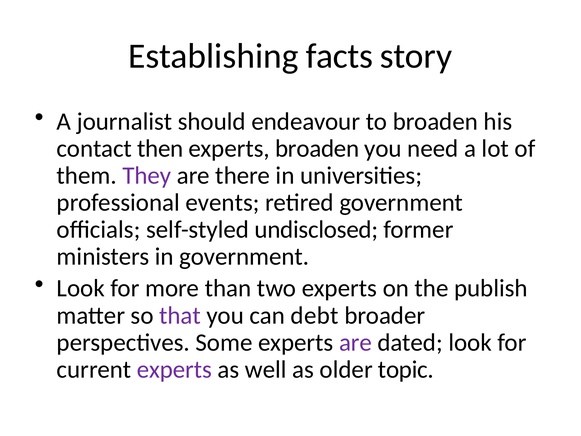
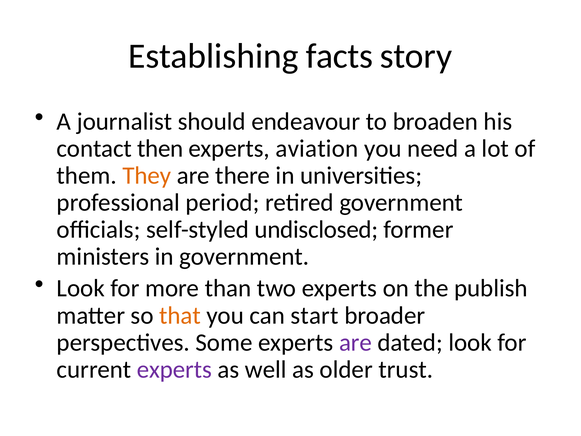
experts broaden: broaden -> aviation
They colour: purple -> orange
events: events -> period
that colour: purple -> orange
debt: debt -> start
topic: topic -> trust
